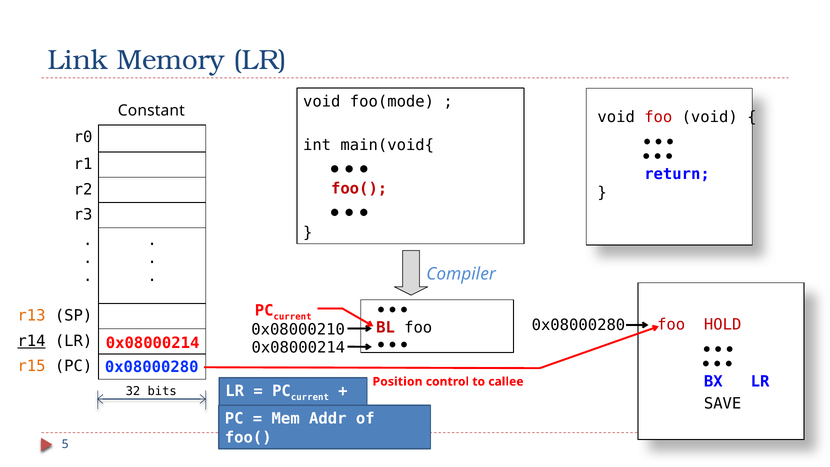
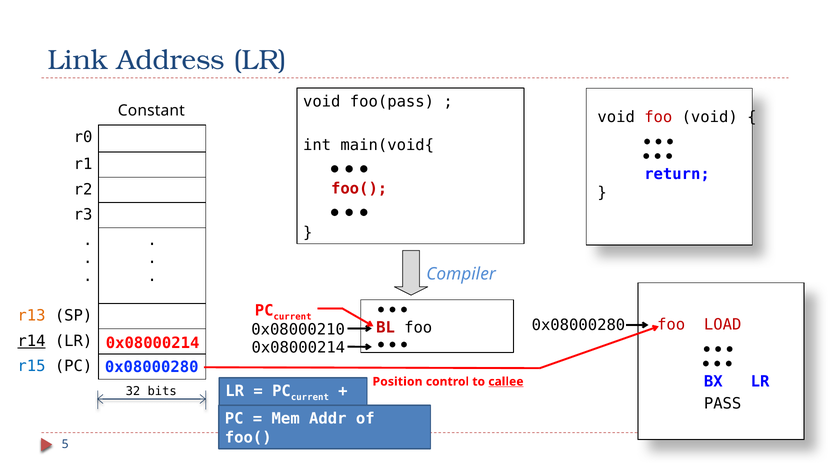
Memory: Memory -> Address
foo(mode: foo(mode -> foo(pass
HOLD: HOLD -> LOAD
r15 colour: orange -> blue
callee underline: none -> present
SAVE: SAVE -> PASS
